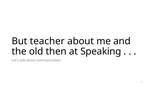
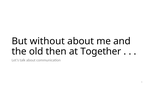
teacher: teacher -> without
Speaking: Speaking -> Together
